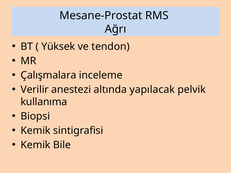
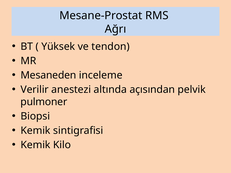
Çalışmalara: Çalışmalara -> Mesaneden
yapılacak: yapılacak -> açısından
kullanıma: kullanıma -> pulmoner
Bile: Bile -> Kilo
